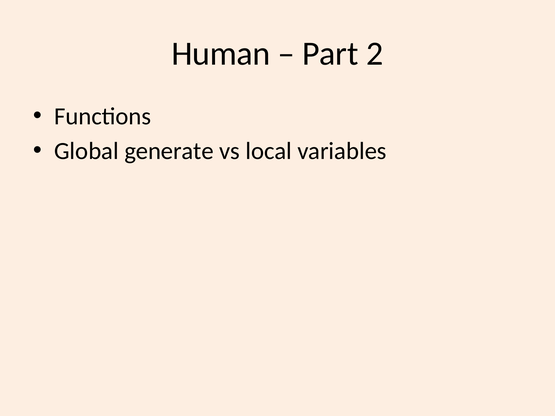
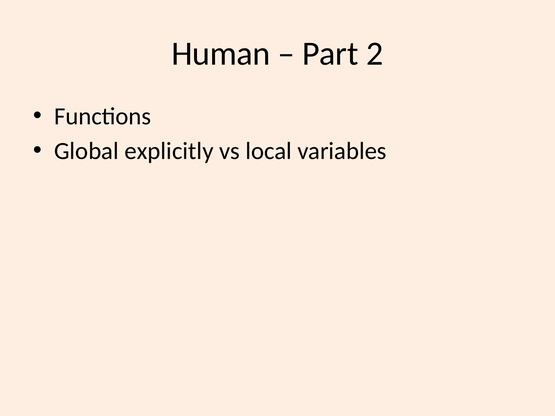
generate: generate -> explicitly
